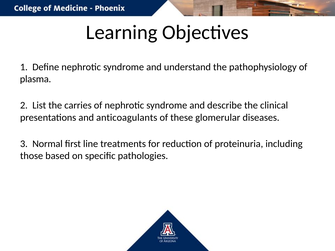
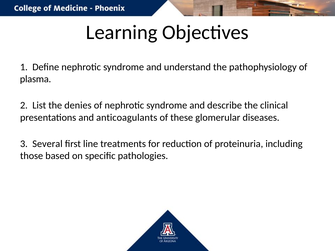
carries: carries -> denies
Normal: Normal -> Several
